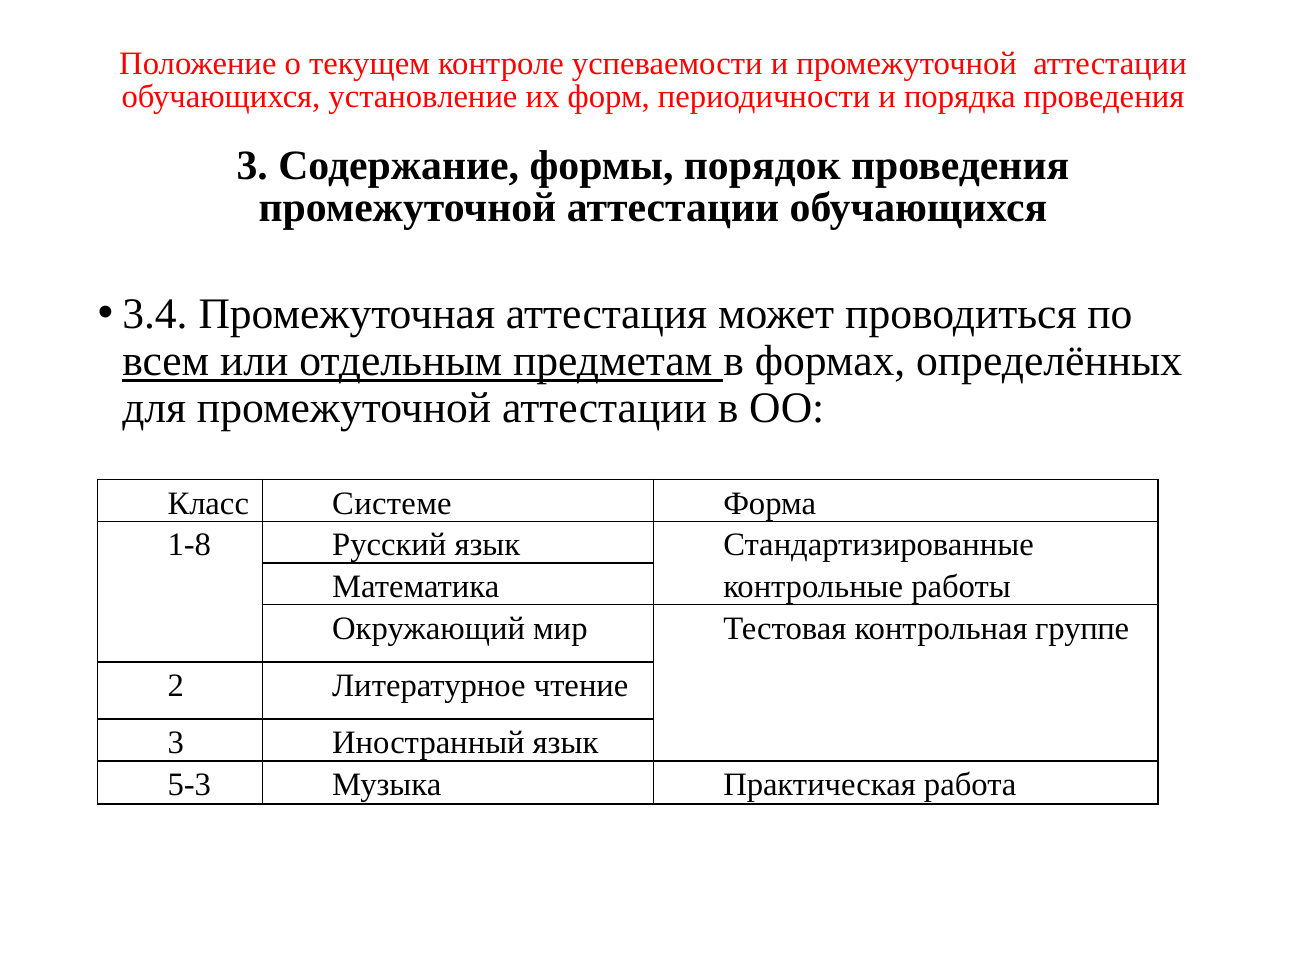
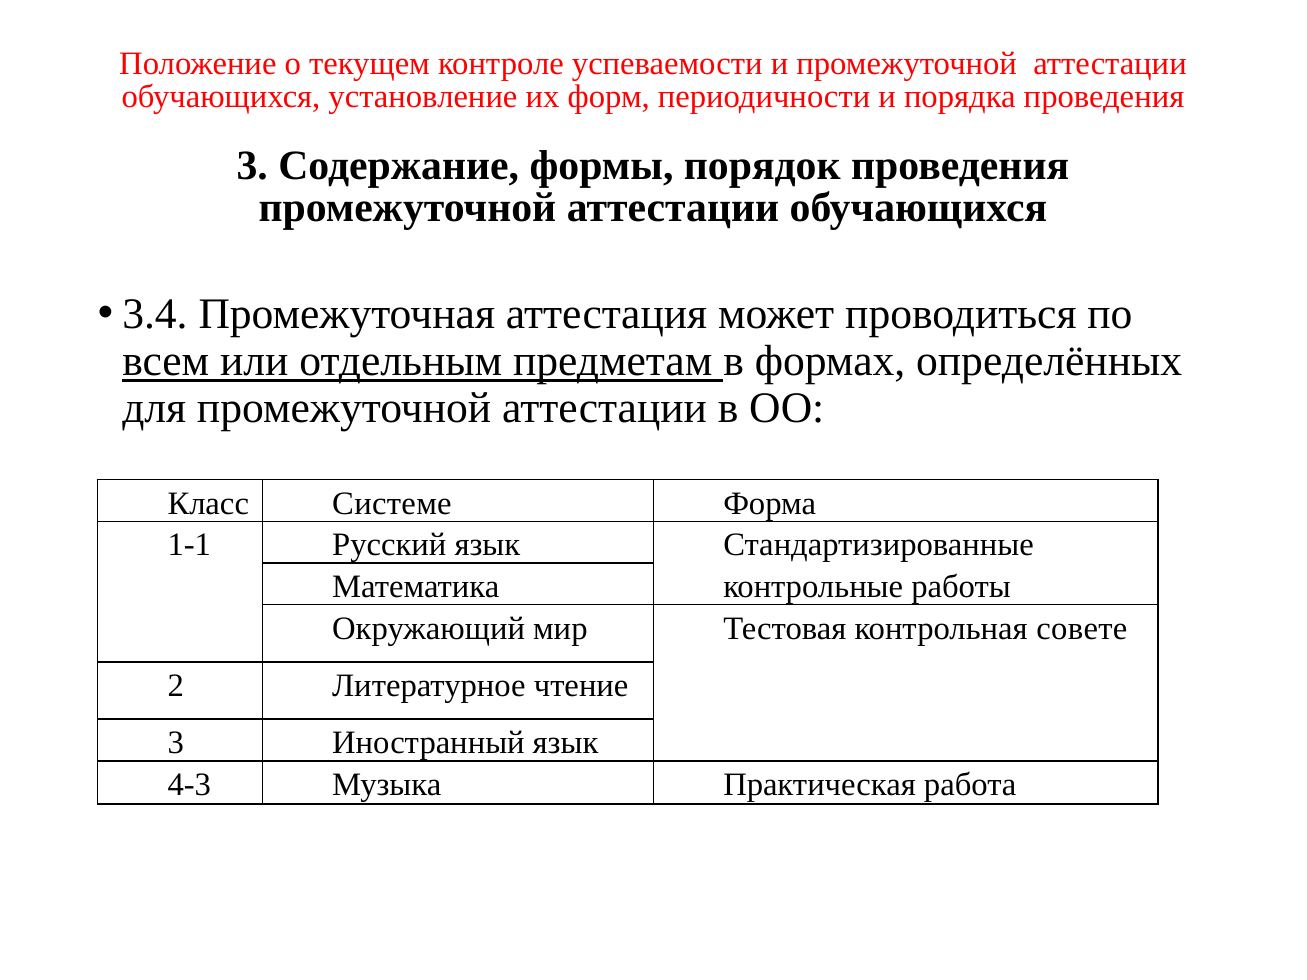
1-8: 1-8 -> 1-1
группе: группе -> совете
5-3: 5-3 -> 4-3
